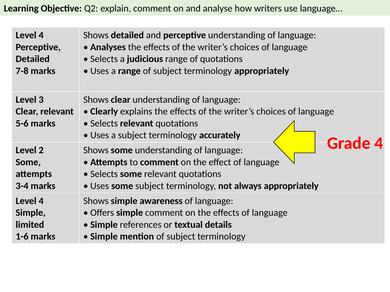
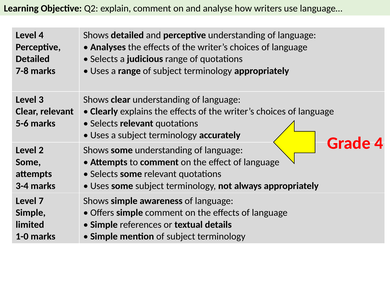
4 at (41, 201): 4 -> 7
1-6: 1-6 -> 1-0
